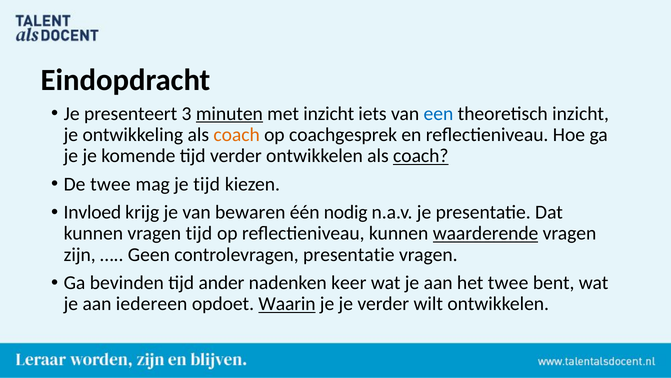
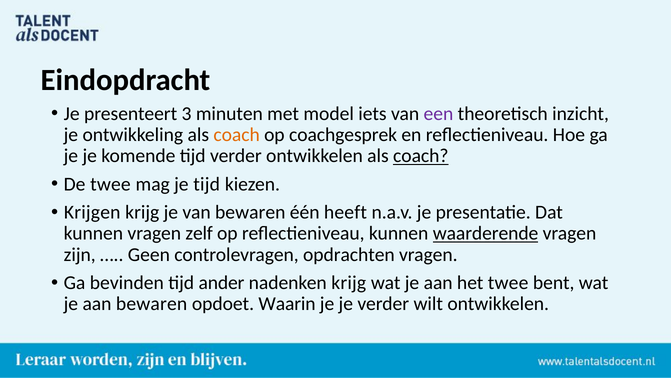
minuten underline: present -> none
met inzicht: inzicht -> model
een colour: blue -> purple
Invloed: Invloed -> Krijgen
nodig: nodig -> heeft
vragen tijd: tijd -> zelf
controlevragen presentatie: presentatie -> opdrachten
nadenken keer: keer -> krijg
aan iedereen: iedereen -> bewaren
Waarin underline: present -> none
